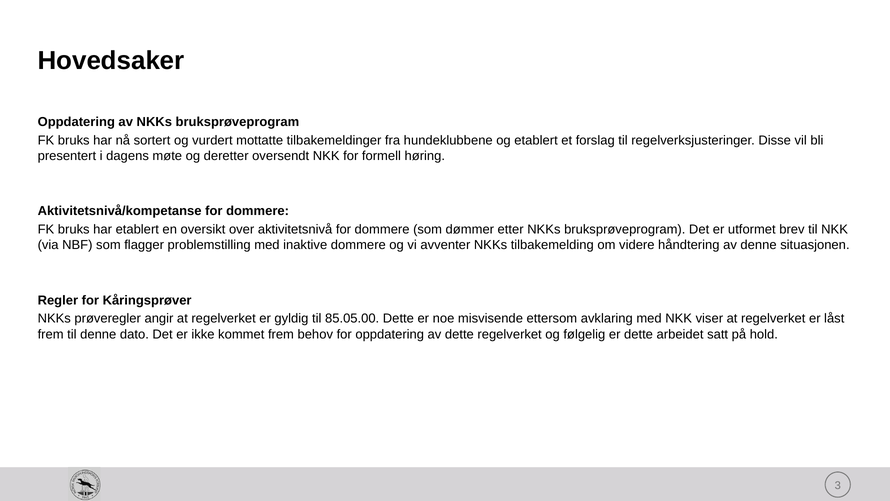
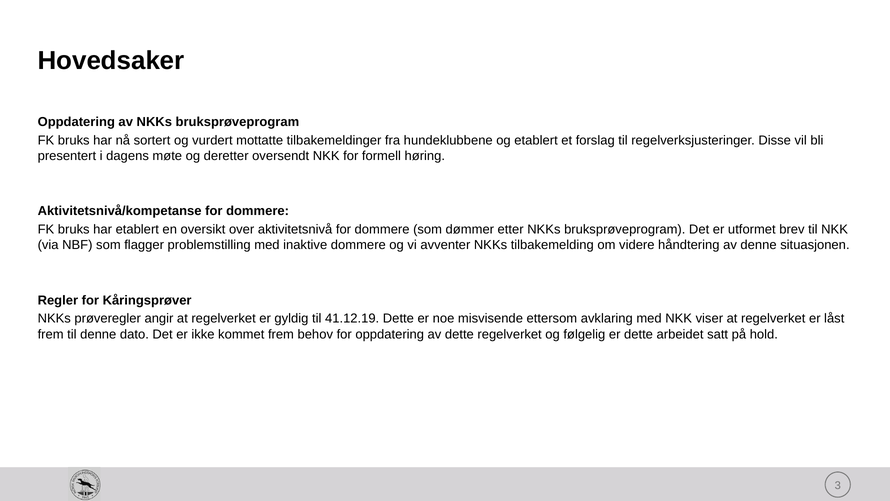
85.05.00: 85.05.00 -> 41.12.19
